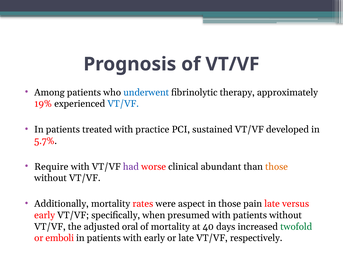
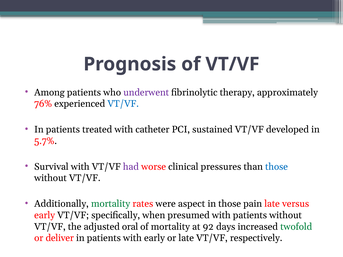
underwent colour: blue -> purple
19%: 19% -> 76%
practice: practice -> catheter
Require: Require -> Survival
abundant: abundant -> pressures
those at (277, 167) colour: orange -> blue
mortality at (111, 204) colour: black -> green
40: 40 -> 92
emboli: emboli -> deliver
